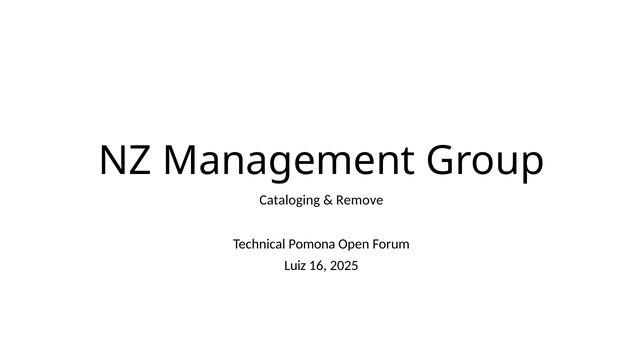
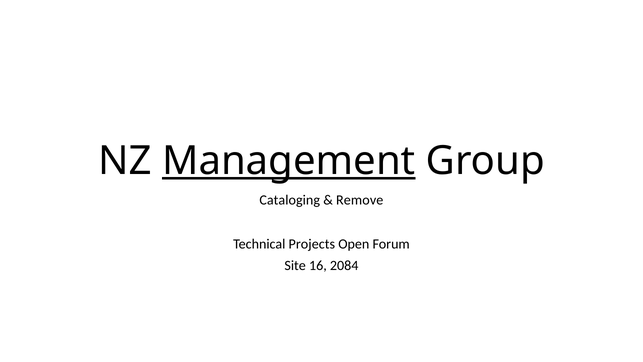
Management underline: none -> present
Pomona: Pomona -> Projects
Luiz: Luiz -> Site
2025: 2025 -> 2084
